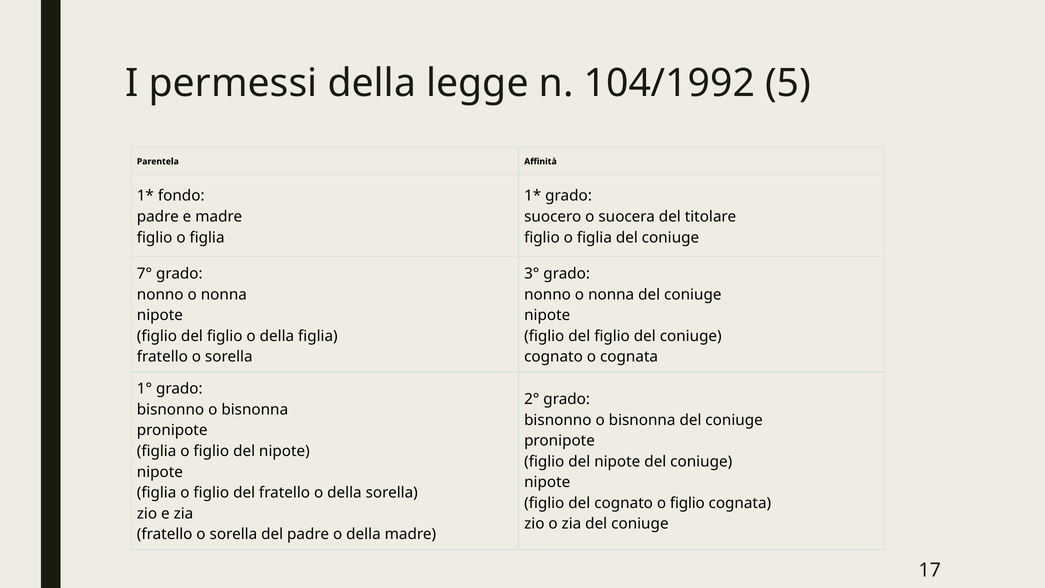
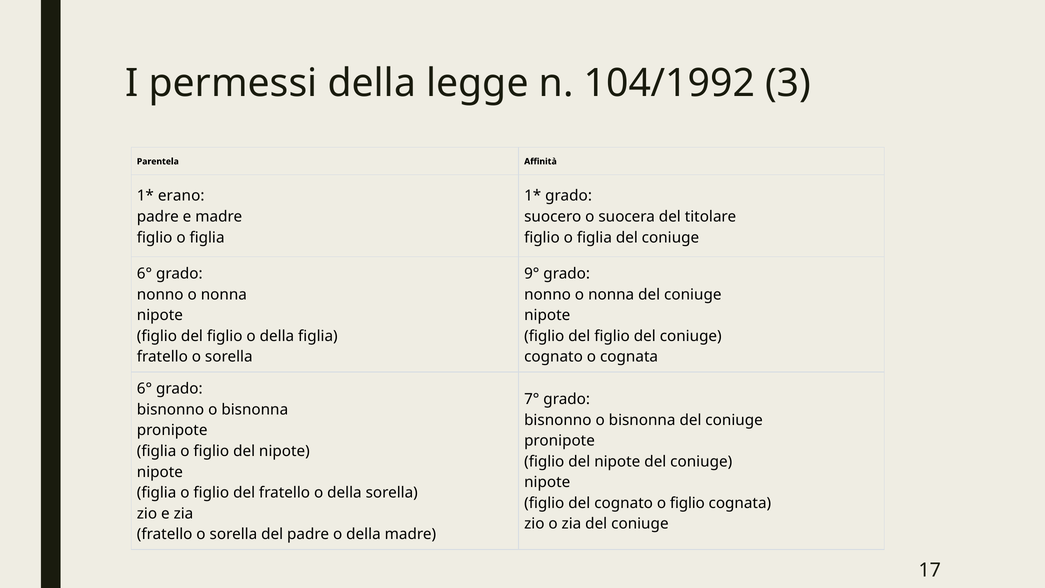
5: 5 -> 3
fondo: fondo -> erano
7° at (144, 274): 7° -> 6°
3°: 3° -> 9°
1° at (144, 389): 1° -> 6°
2°: 2° -> 7°
